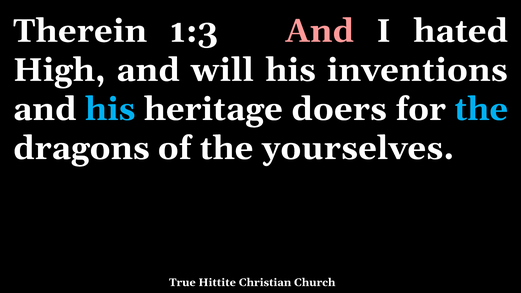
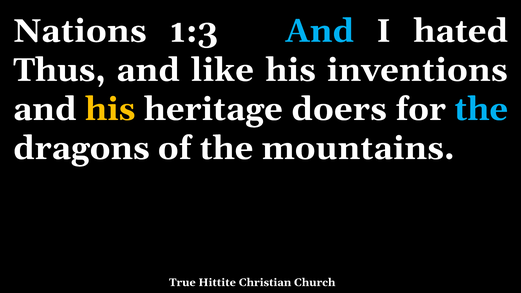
Therein: Therein -> Nations
And at (320, 31) colour: pink -> light blue
High: High -> Thus
will: will -> like
his at (110, 109) colour: light blue -> yellow
yourselves: yourselves -> mountains
